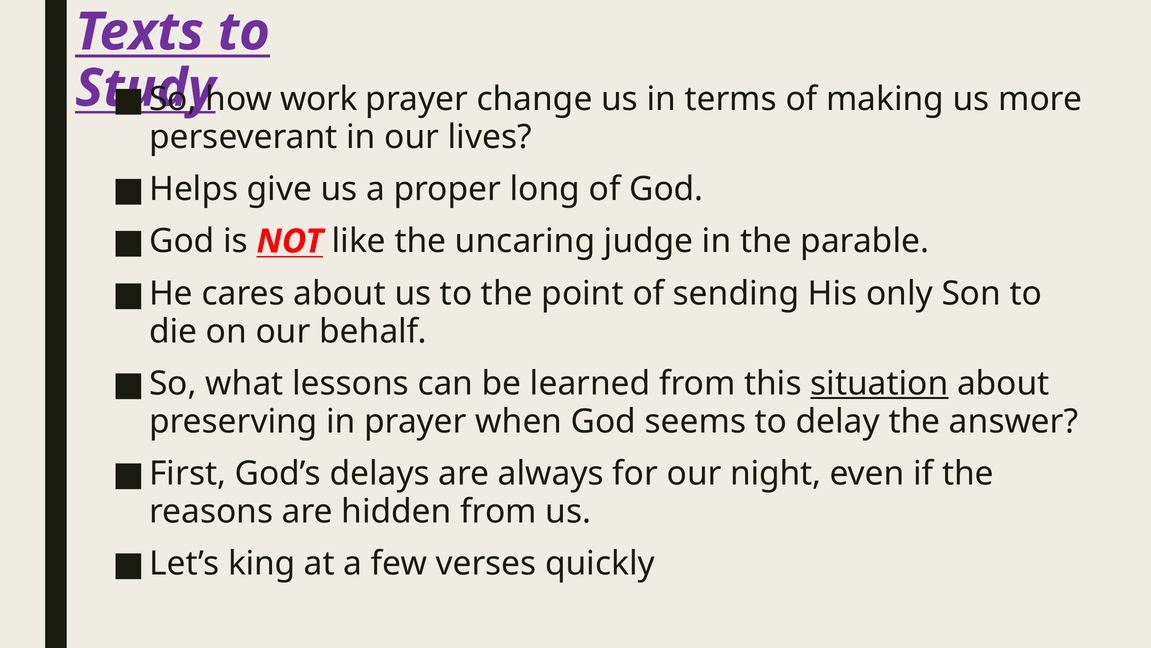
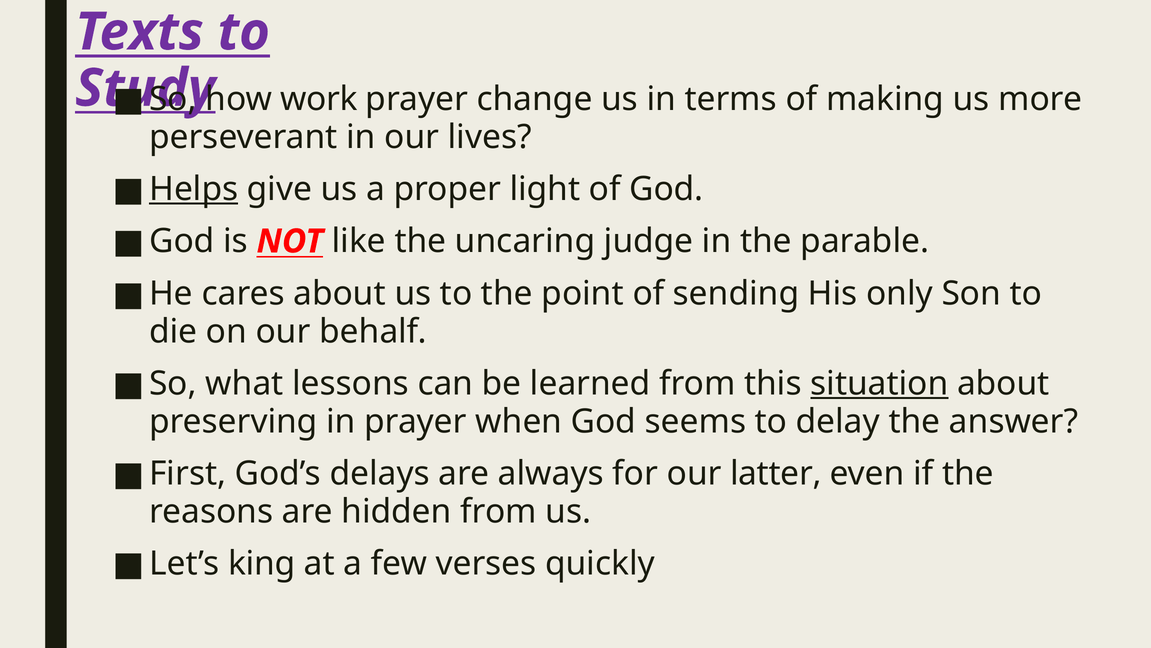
Helps underline: none -> present
long: long -> light
night: night -> latter
